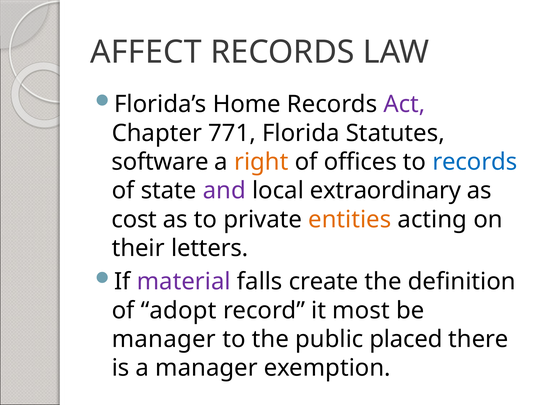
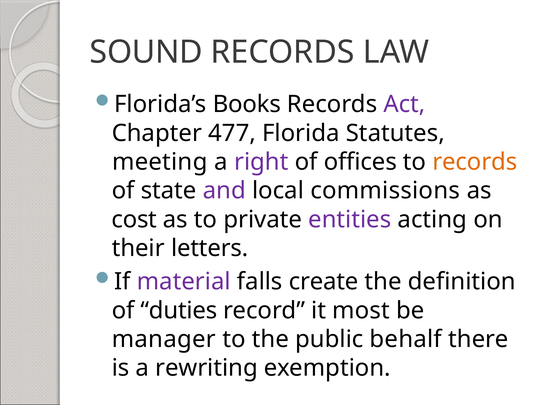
AFFECT: AFFECT -> SOUND
Home: Home -> Books
771: 771 -> 477
software: software -> meeting
right colour: orange -> purple
records at (475, 162) colour: blue -> orange
extraordinary: extraordinary -> commissions
entities colour: orange -> purple
adopt: adopt -> duties
placed: placed -> behalf
a manager: manager -> rewriting
